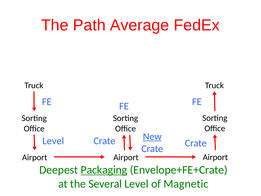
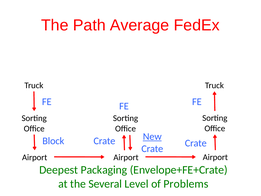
Level at (53, 141): Level -> Block
Packaging underline: present -> none
Magnetic: Magnetic -> Problems
